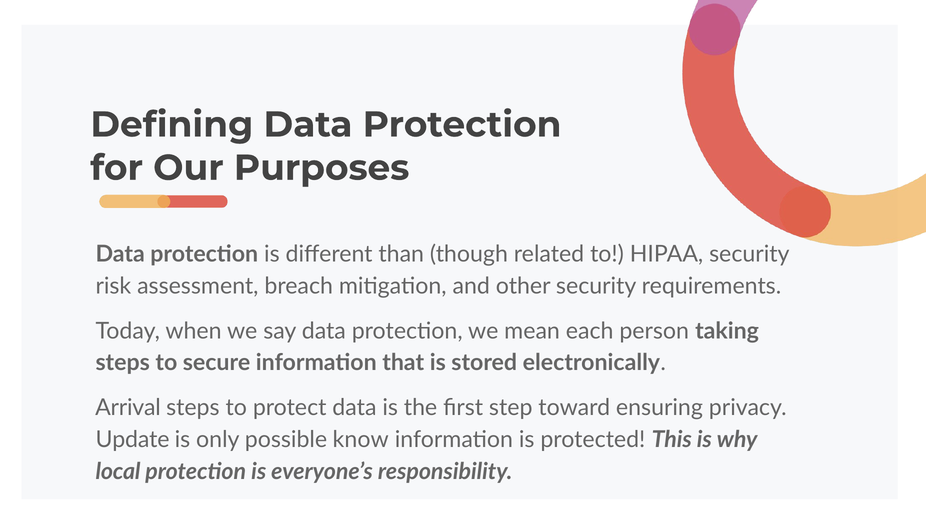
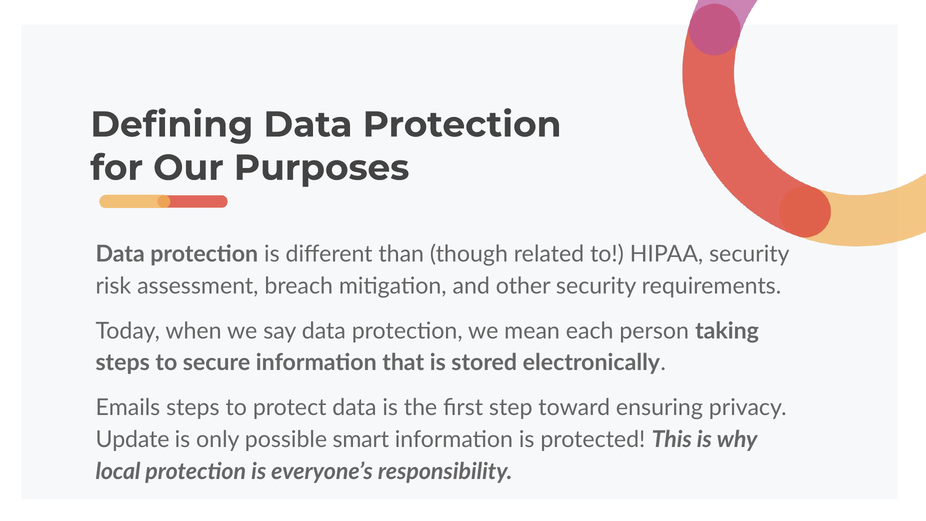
Arrival: Arrival -> Emails
know: know -> smart
